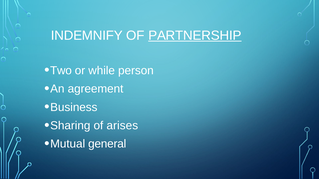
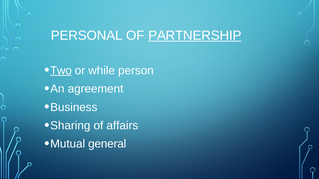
INDEMNIFY: INDEMNIFY -> PERSONAL
Two underline: none -> present
arises: arises -> affairs
